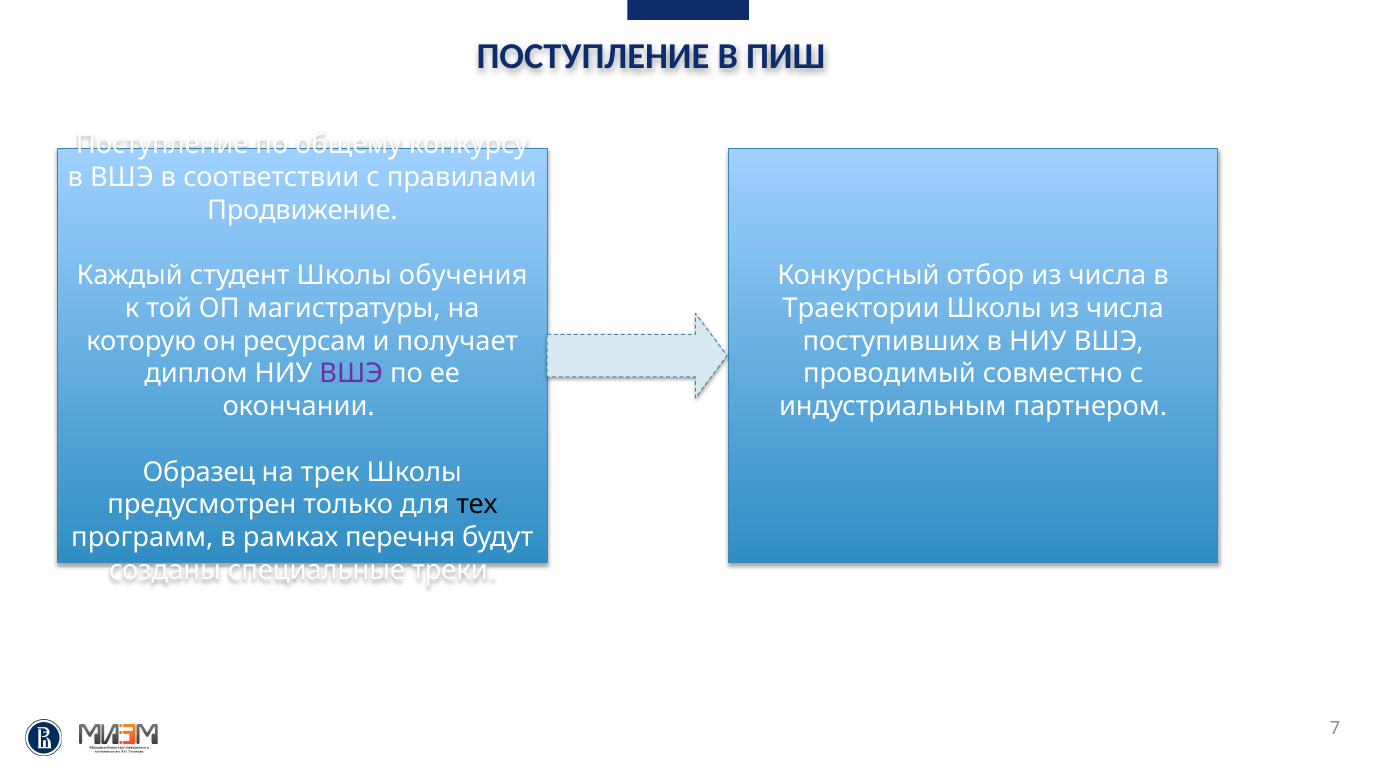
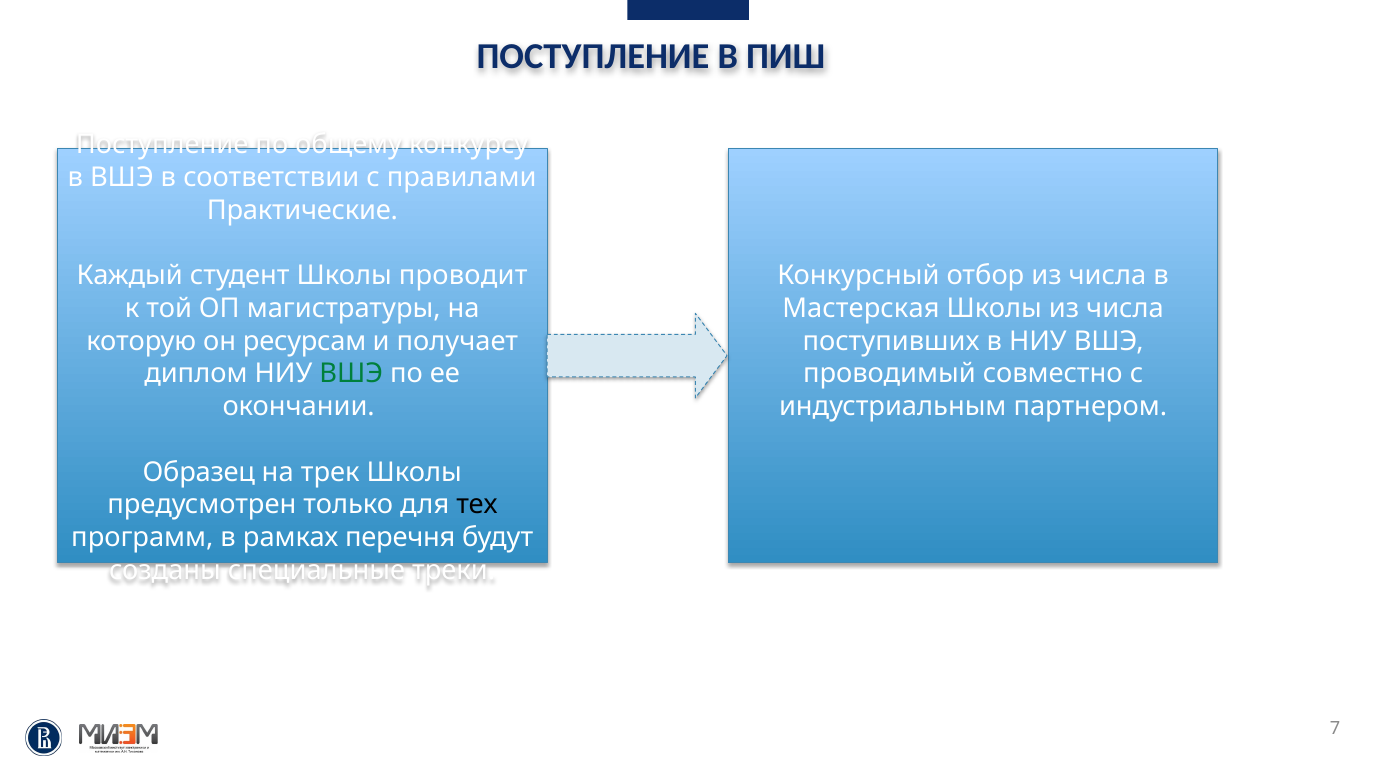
Продвижение: Продвижение -> Практические
обучения: обучения -> проводит
Траектории: Траектории -> Мастерская
ВШЭ at (351, 374) colour: purple -> green
